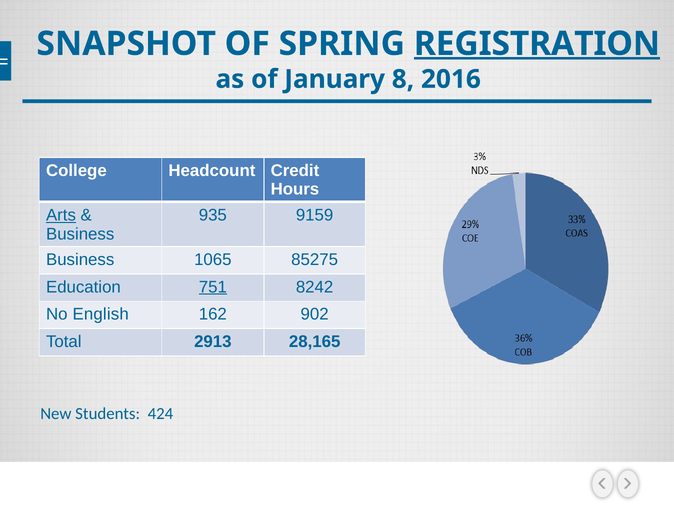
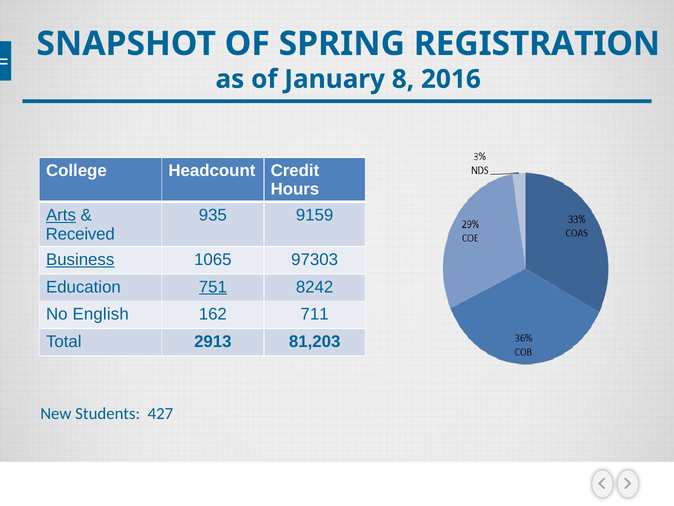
REGISTRATION underline: present -> none
Business at (80, 234): Business -> Received
Business at (80, 259) underline: none -> present
85275: 85275 -> 97303
902: 902 -> 711
28,165: 28,165 -> 81,203
424: 424 -> 427
